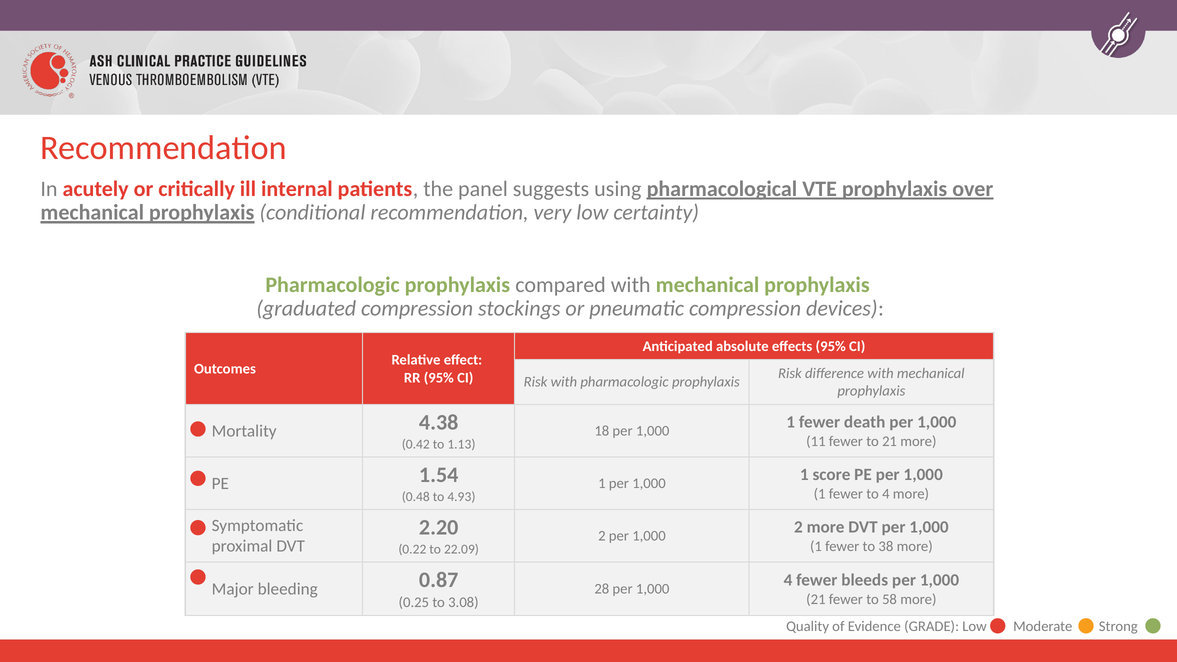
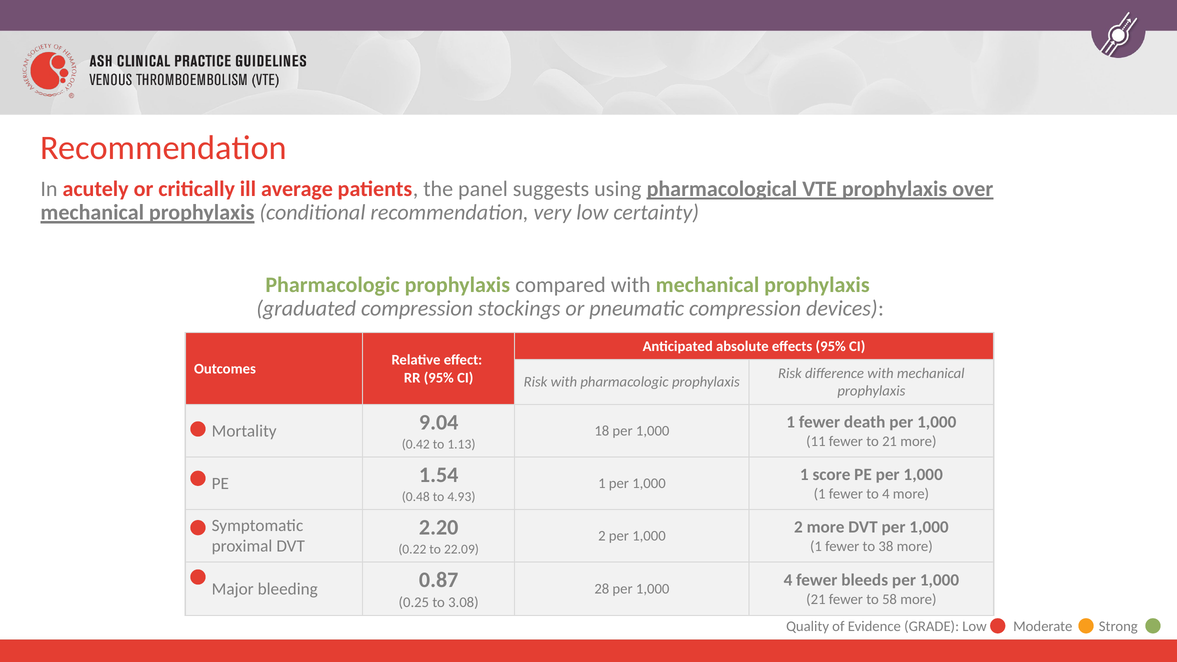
internal: internal -> average
4.38: 4.38 -> 9.04
